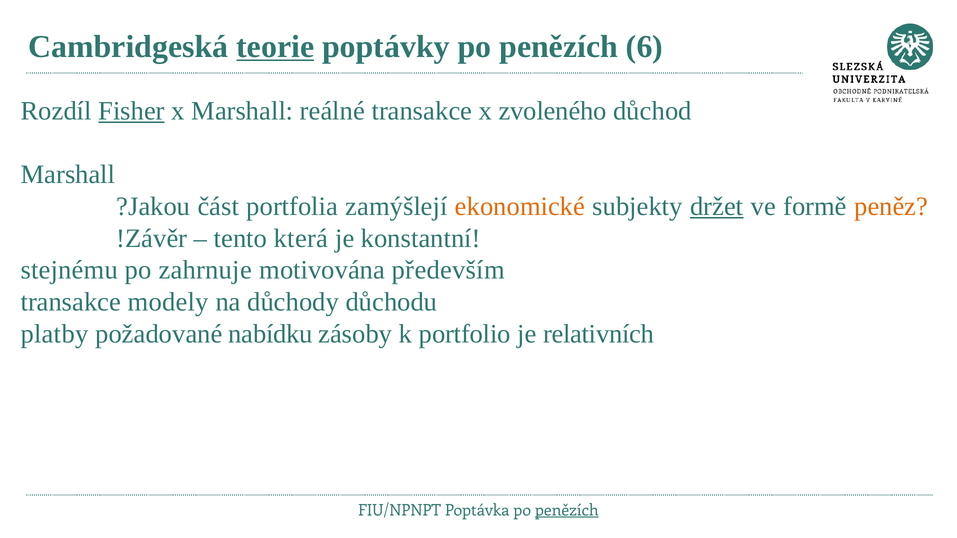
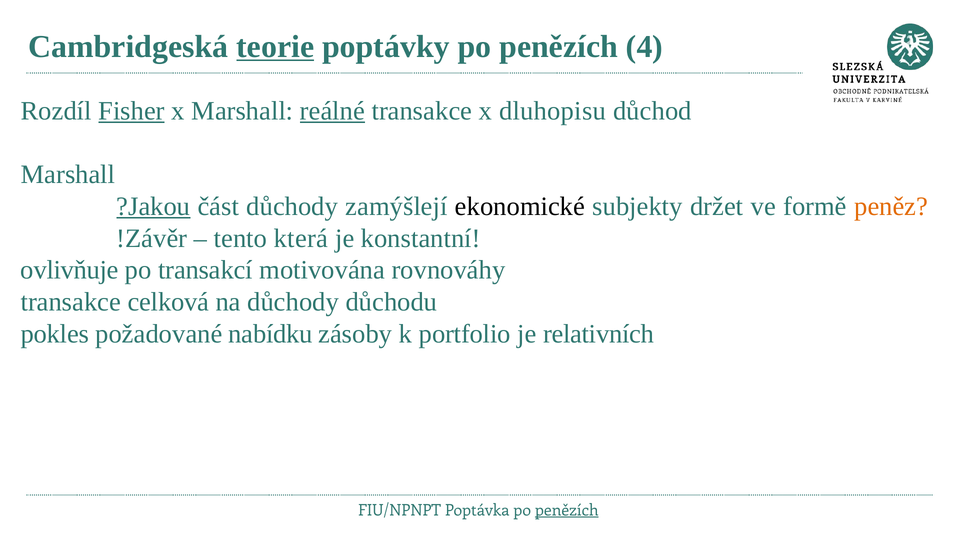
6: 6 -> 4
reálné underline: none -> present
zvoleného: zvoleného -> dluhopisu
?Jakou underline: none -> present
část portfolia: portfolia -> důchody
ekonomické colour: orange -> black
držet underline: present -> none
stejnému: stejnému -> ovlivňuje
zahrnuje: zahrnuje -> transakcí
především: především -> rovnováhy
modely: modely -> celková
platby: platby -> pokles
